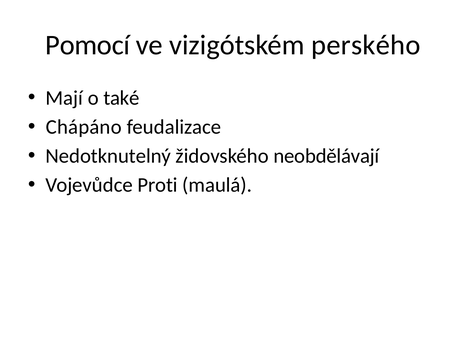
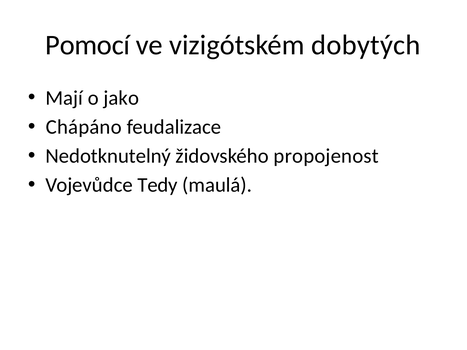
perského: perského -> dobytých
také: také -> jako
neobdělávají: neobdělávají -> propojenost
Proti: Proti -> Tedy
